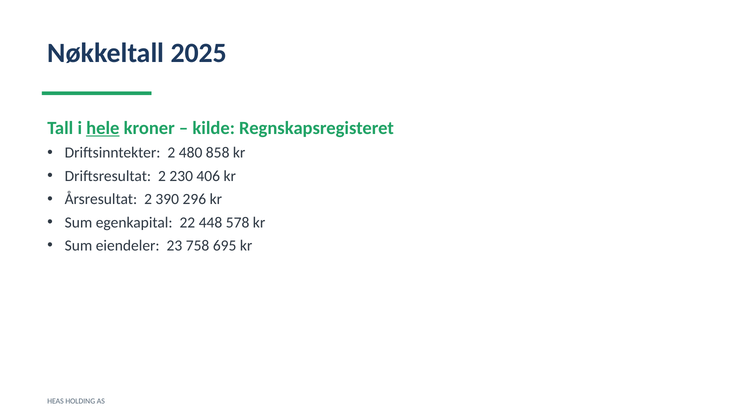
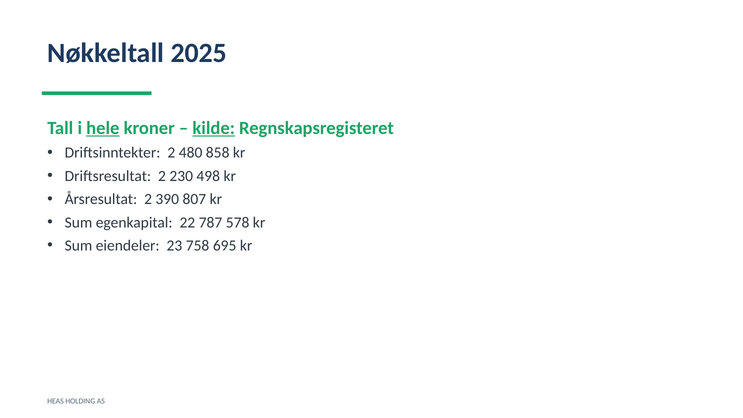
kilde underline: none -> present
406: 406 -> 498
296: 296 -> 807
448: 448 -> 787
